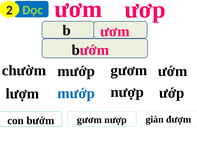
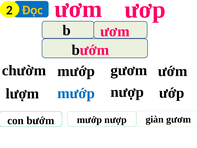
Đọc colour: light green -> yellow
bướm gươm: gươm -> mướp
giàn đượm: đượm -> gươm
